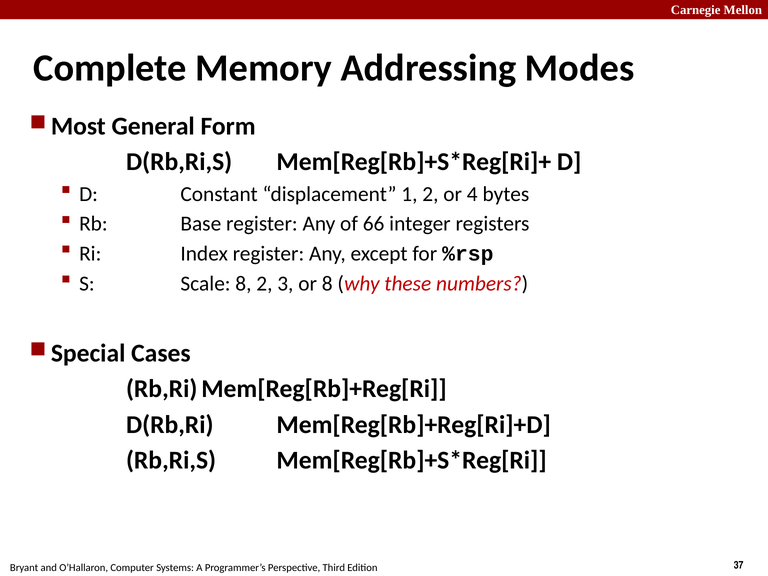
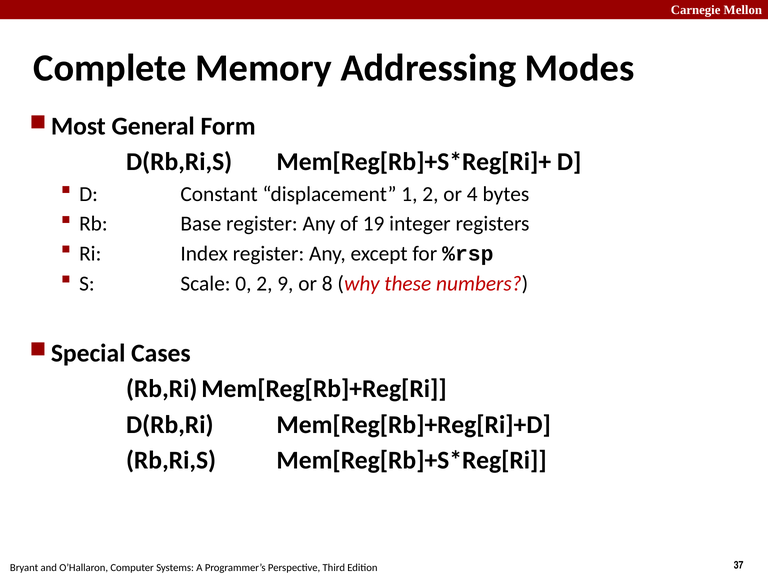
66: 66 -> 19
Scale 8: 8 -> 0
3: 3 -> 9
